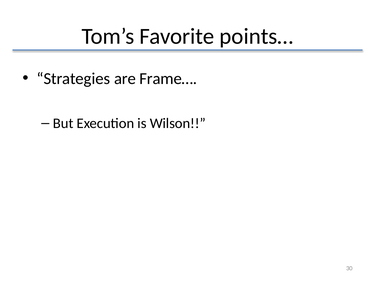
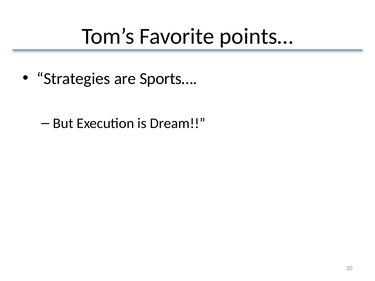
Frame…: Frame… -> Sports…
Wilson: Wilson -> Dream
